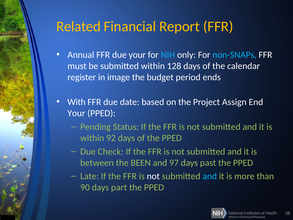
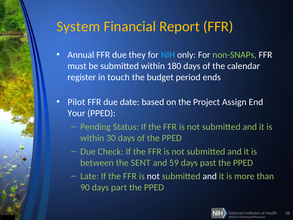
Related: Related -> System
due your: your -> they
non-SNAPs colour: light blue -> light green
128: 128 -> 180
image: image -> touch
With: With -> Pilot
92: 92 -> 30
BEEN: BEEN -> SENT
97: 97 -> 59
and at (210, 176) colour: light blue -> white
